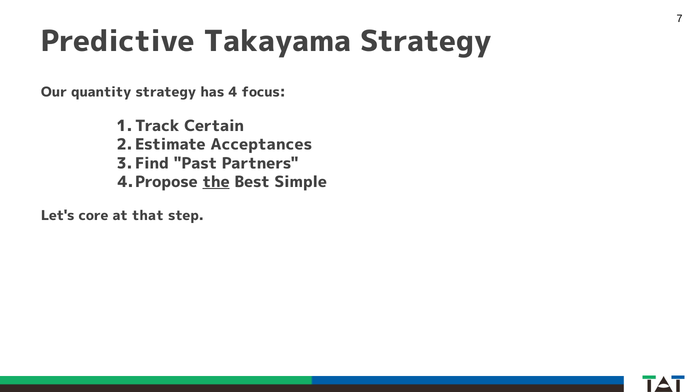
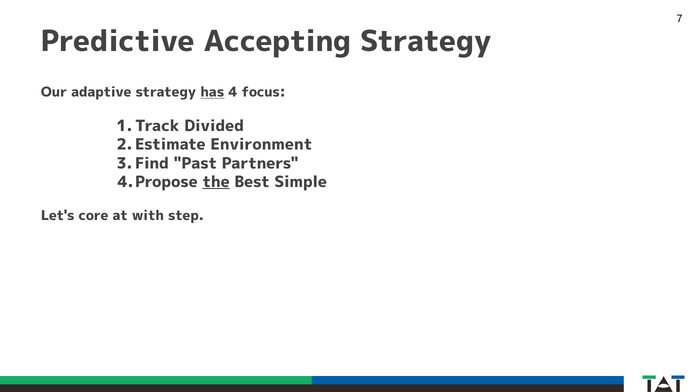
Takayama: Takayama -> Accepting
quantity: quantity -> adaptive
has underline: none -> present
Certain: Certain -> Divided
Acceptances: Acceptances -> Environment
that: that -> with
